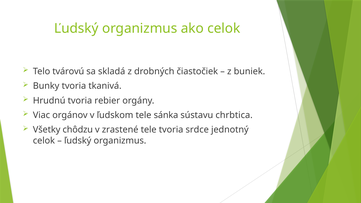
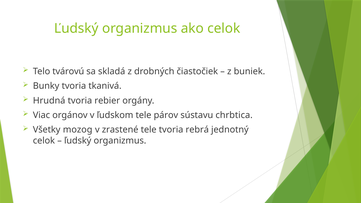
Hrudnú: Hrudnú -> Hrudná
sánka: sánka -> párov
chôdzu: chôdzu -> mozog
srdce: srdce -> rebrá
